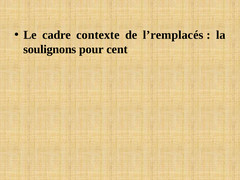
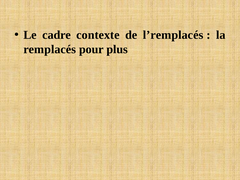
soulignons: soulignons -> remplacés
cent: cent -> plus
